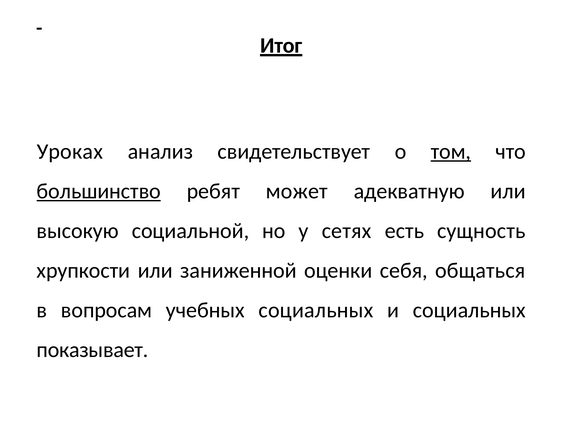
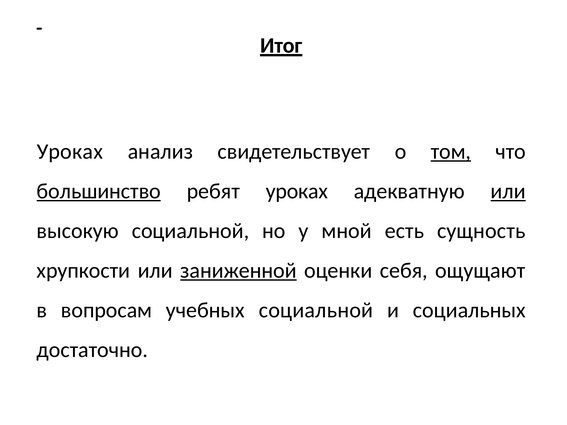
ребят может: может -> уроках
или at (508, 191) underline: none -> present
сетях: сетях -> мной
заниженной underline: none -> present
общаться: общаться -> ощущают
учебных социальных: социальных -> социальной
показывает: показывает -> достаточно
